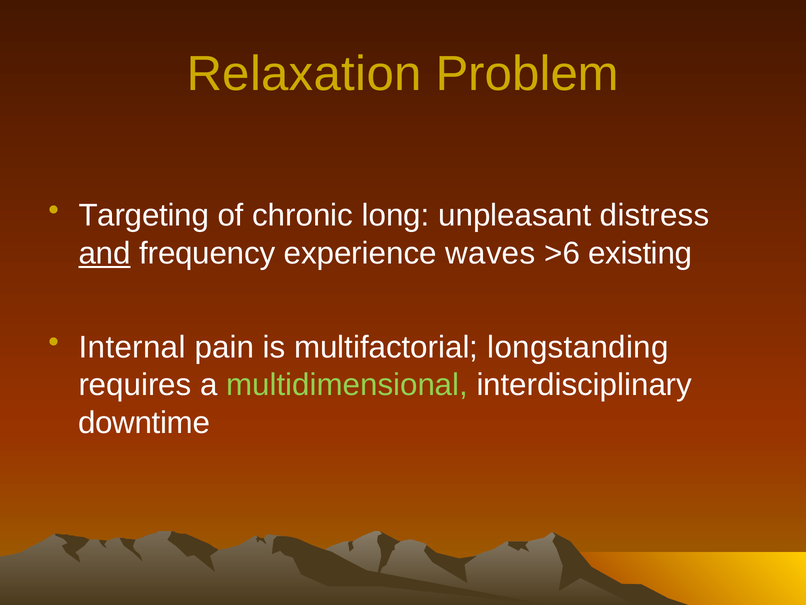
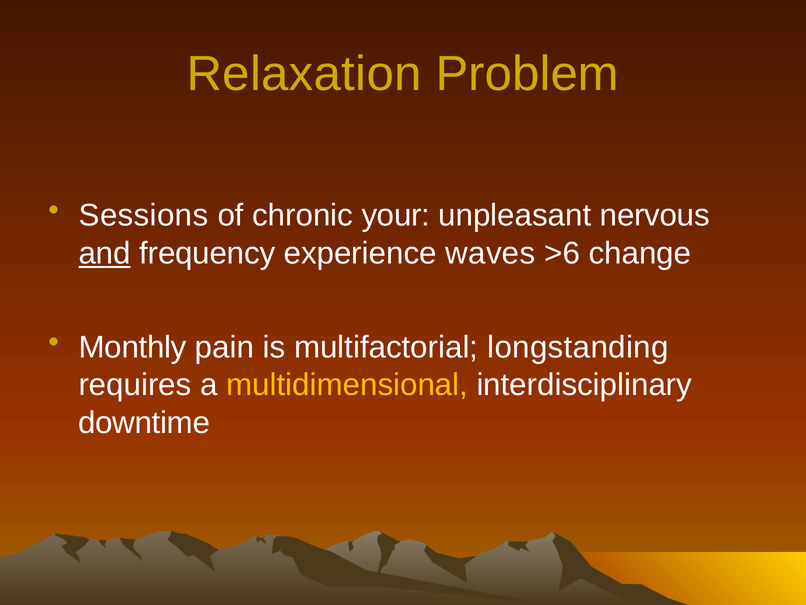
Targeting: Targeting -> Sessions
long: long -> your
distress: distress -> nervous
existing: existing -> change
Internal: Internal -> Monthly
multidimensional colour: light green -> yellow
